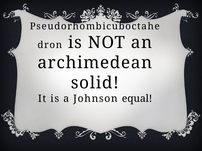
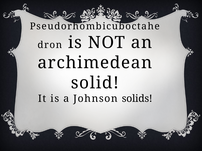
equal: equal -> solids
